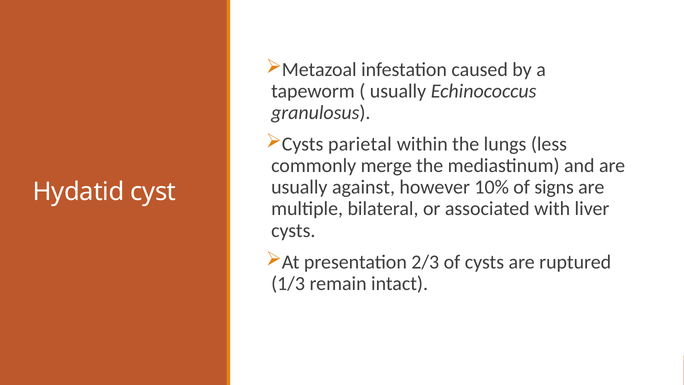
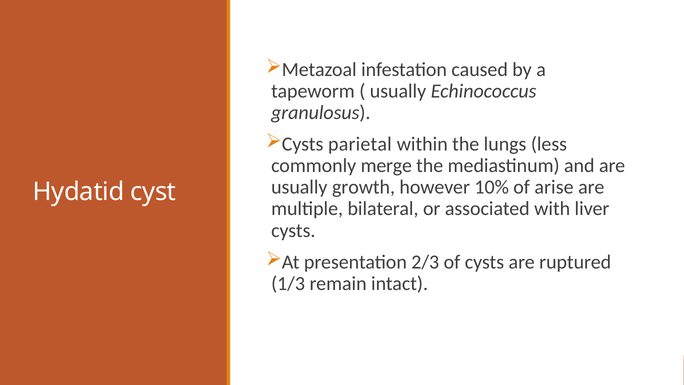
against: against -> growth
signs: signs -> arise
